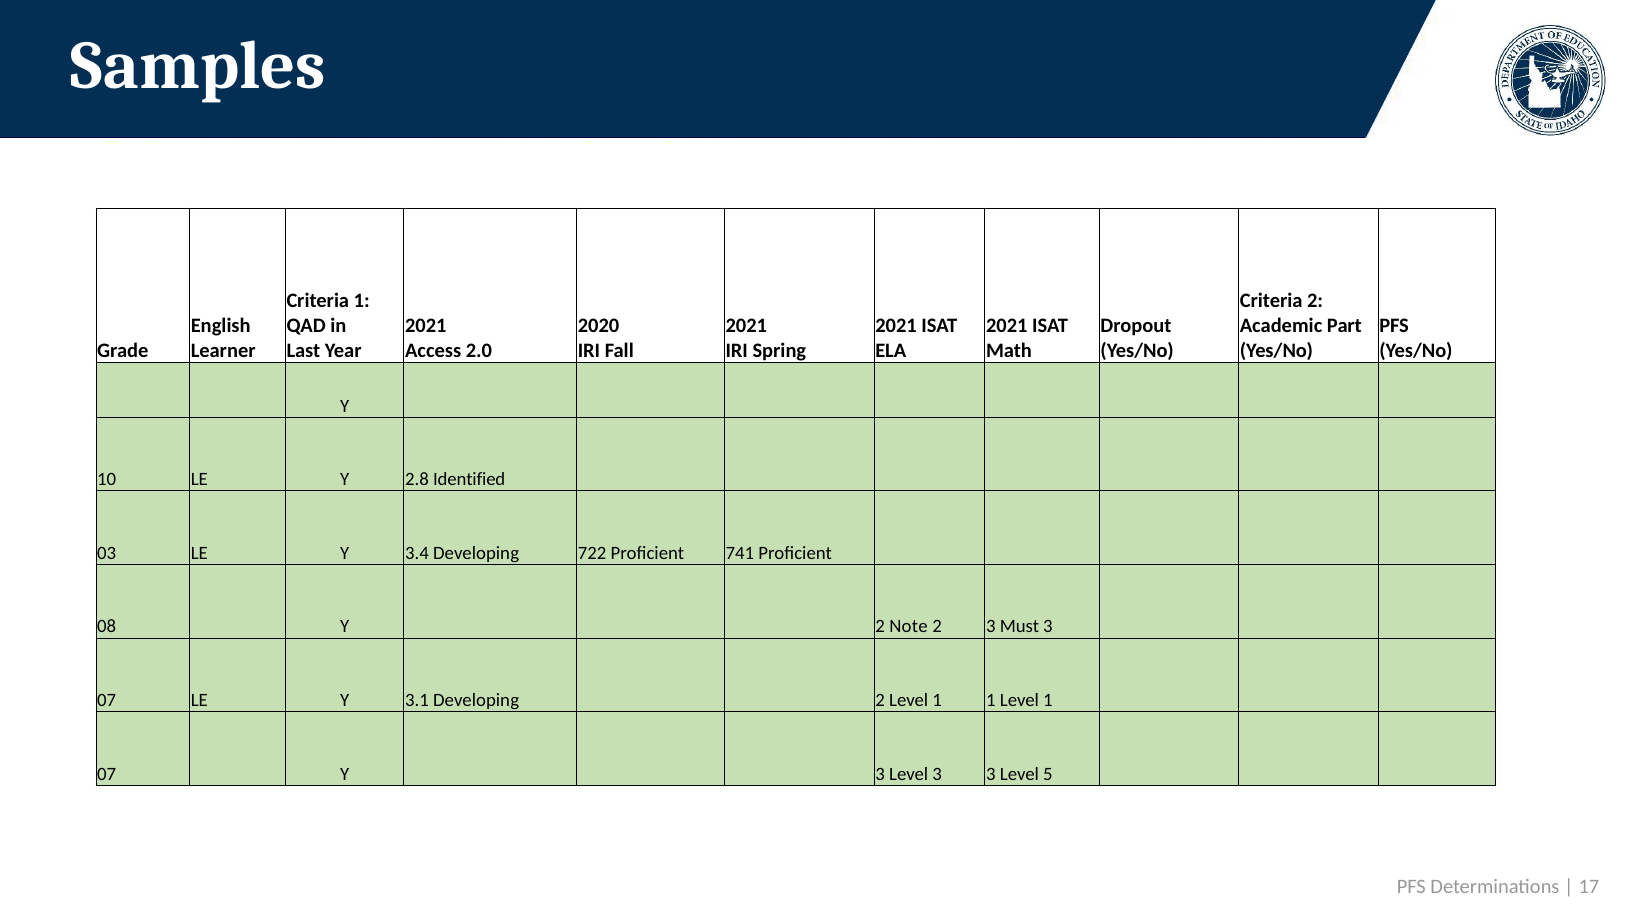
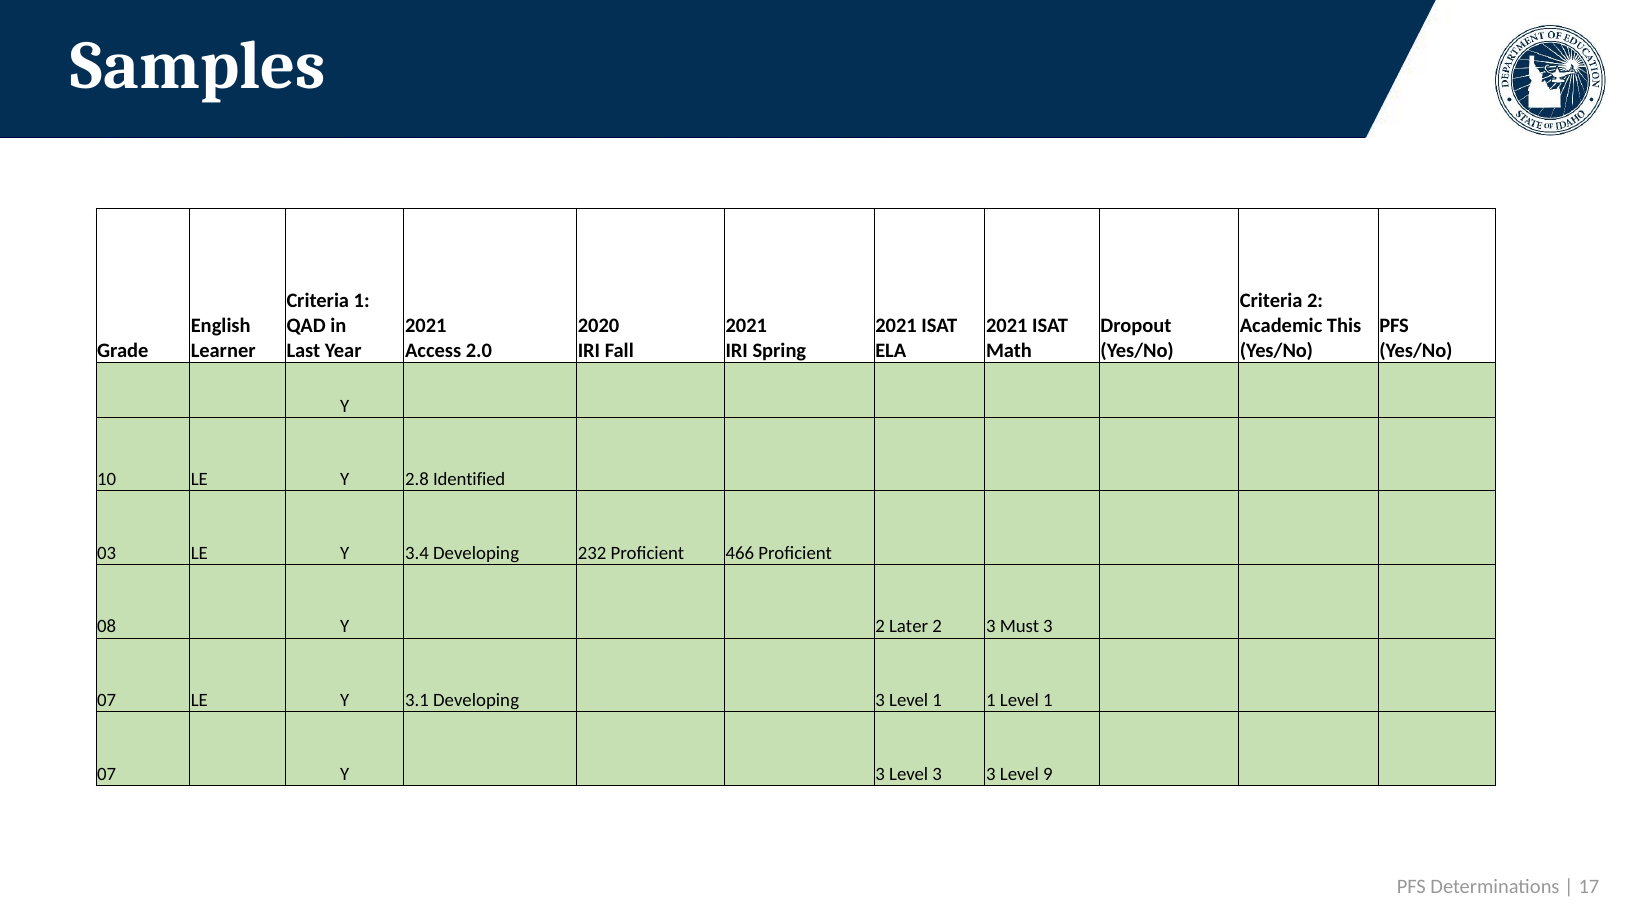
Part: Part -> This
722: 722 -> 232
741: 741 -> 466
Note: Note -> Later
Developing 2: 2 -> 3
5: 5 -> 9
